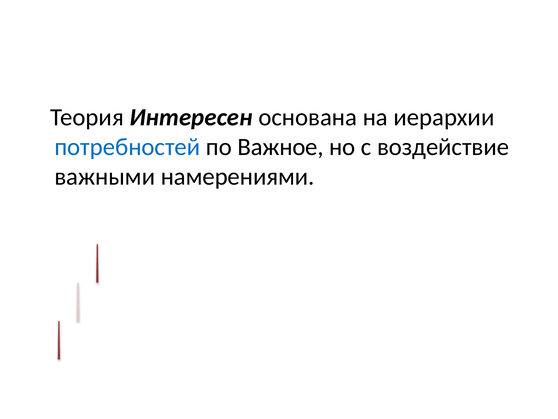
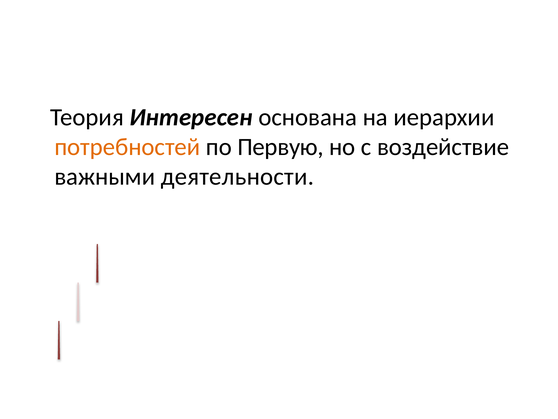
потребностей colour: blue -> orange
Важное: Важное -> Первую
намерениями: намерениями -> деятельности
